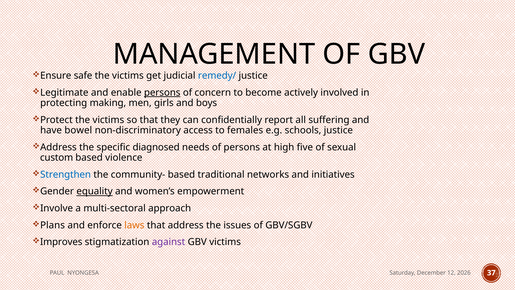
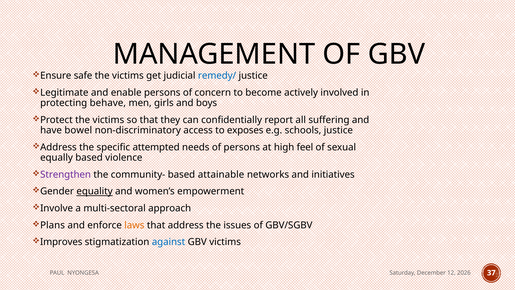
persons at (162, 93) underline: present -> none
making: making -> behave
females: females -> exposes
diagnosed: diagnosed -> attempted
five: five -> feel
custom: custom -> equally
Strengthen colour: blue -> purple
traditional: traditional -> attainable
against colour: purple -> blue
